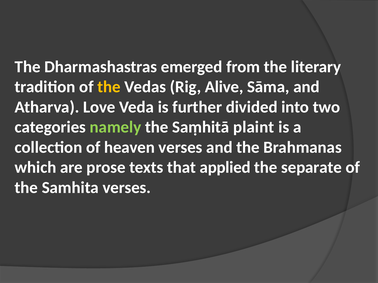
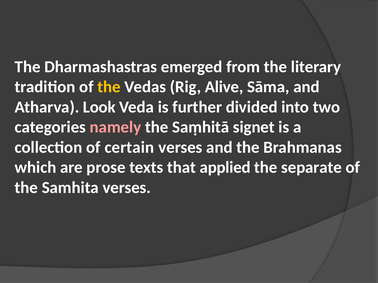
Love: Love -> Look
namely colour: light green -> pink
plaint: plaint -> signet
heaven: heaven -> certain
